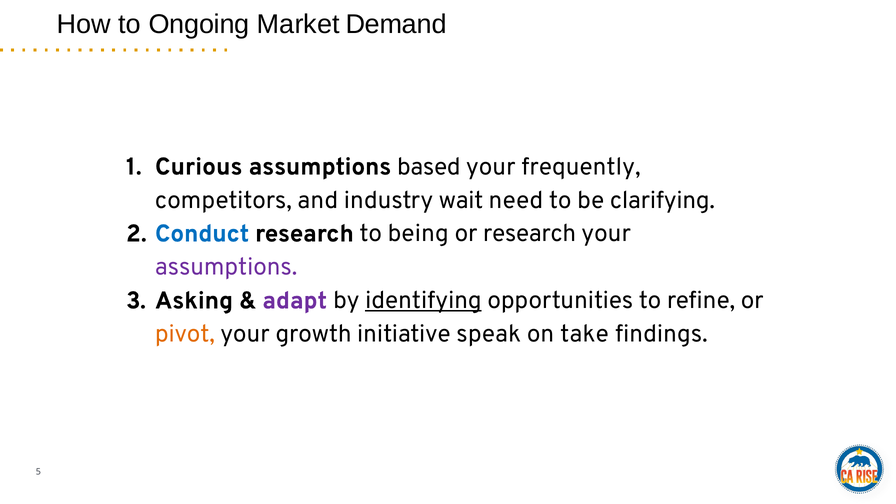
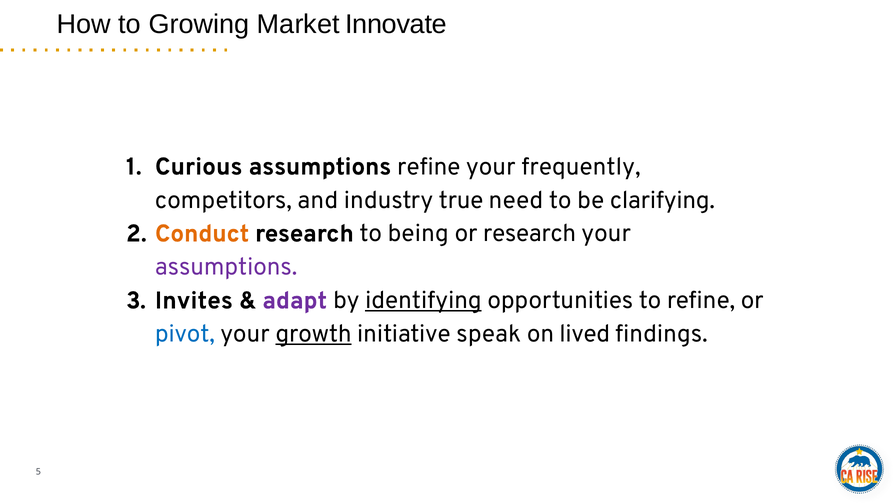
Ongoing: Ongoing -> Growing
Demand: Demand -> Innovate
assumptions based: based -> refine
wait: wait -> true
Conduct colour: blue -> orange
Asking: Asking -> Invites
pivot colour: orange -> blue
growth underline: none -> present
take: take -> lived
